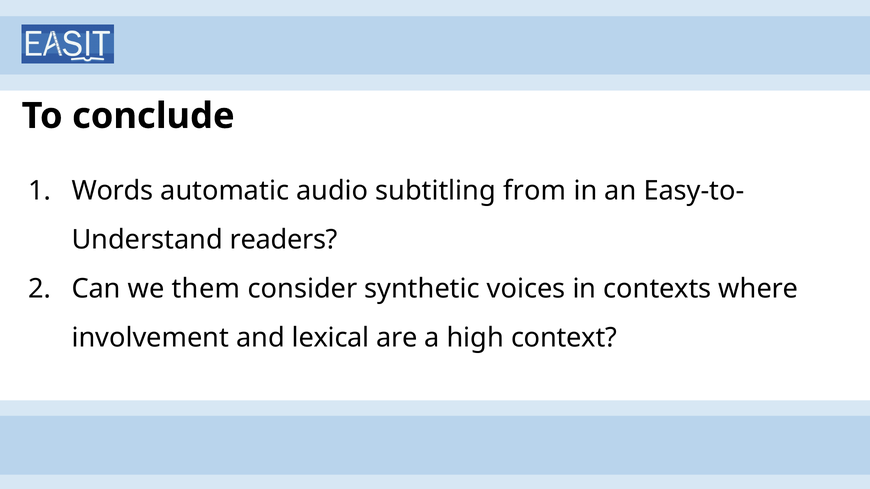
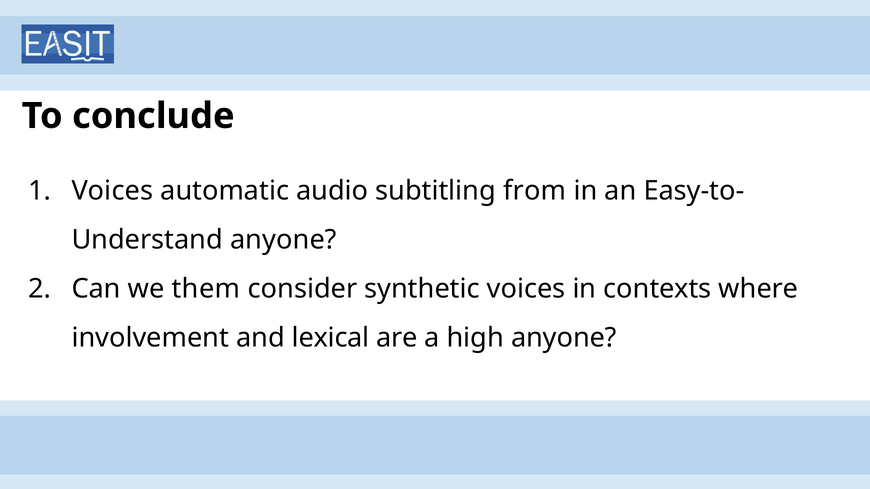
Words at (112, 191): Words -> Voices
readers at (284, 240): readers -> anyone
high context: context -> anyone
